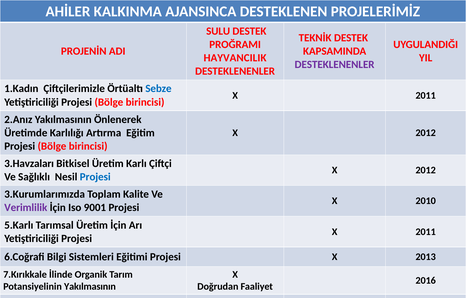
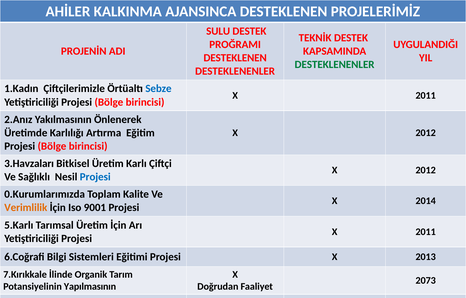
HAYVANCILIK at (235, 58): HAYVANCILIK -> DESTEKLENEN
DESTEKLENENLER at (335, 65) colour: purple -> green
3.Kurumlarımızda: 3.Kurumlarımızda -> 0.Kurumlarımızda
2010: 2010 -> 2014
Verimlilik colour: purple -> orange
2016: 2016 -> 2073
Potansiyelinin Yakılmasının: Yakılmasının -> Yapılmasının
